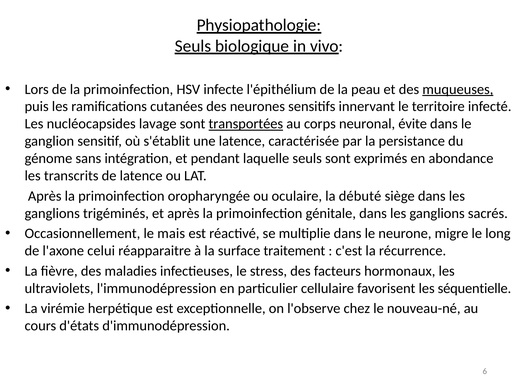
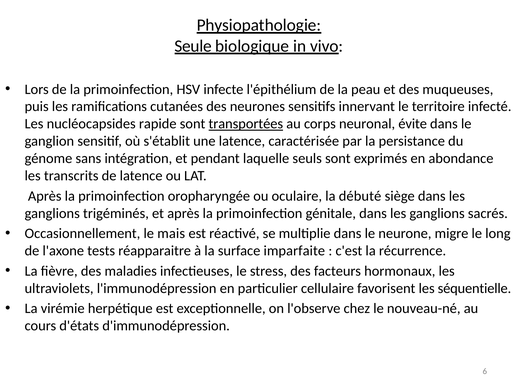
Seuls at (193, 46): Seuls -> Seule
muqueuses underline: present -> none
lavage: lavage -> rapide
celui: celui -> tests
traitement: traitement -> imparfaite
